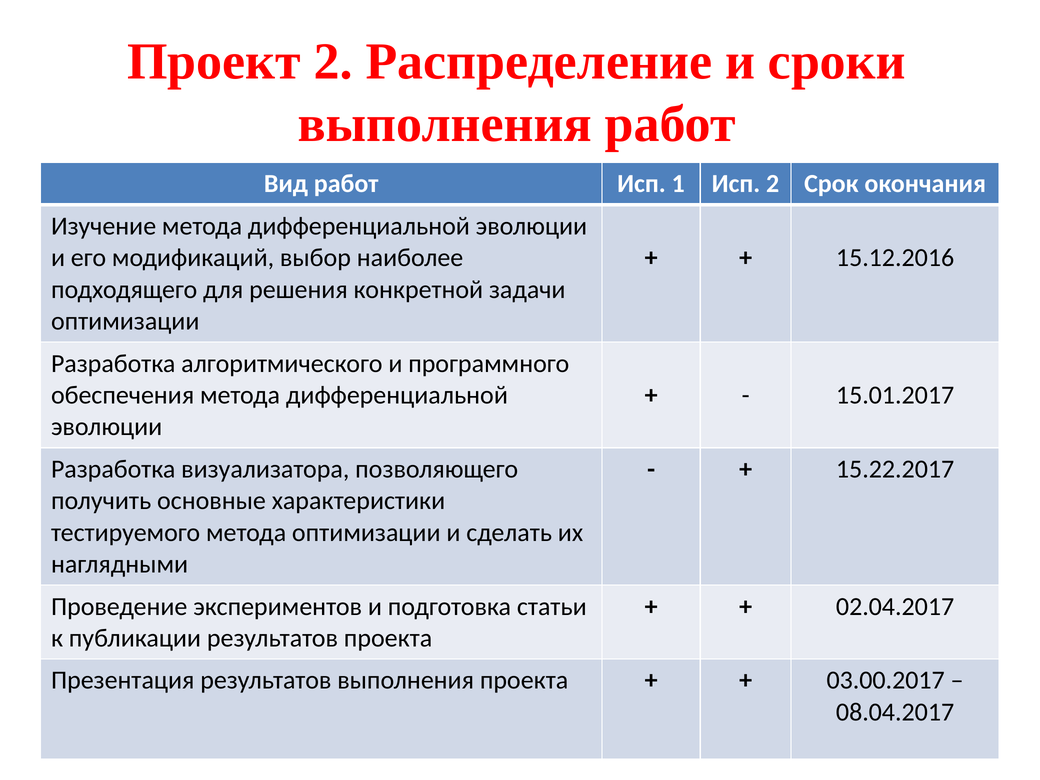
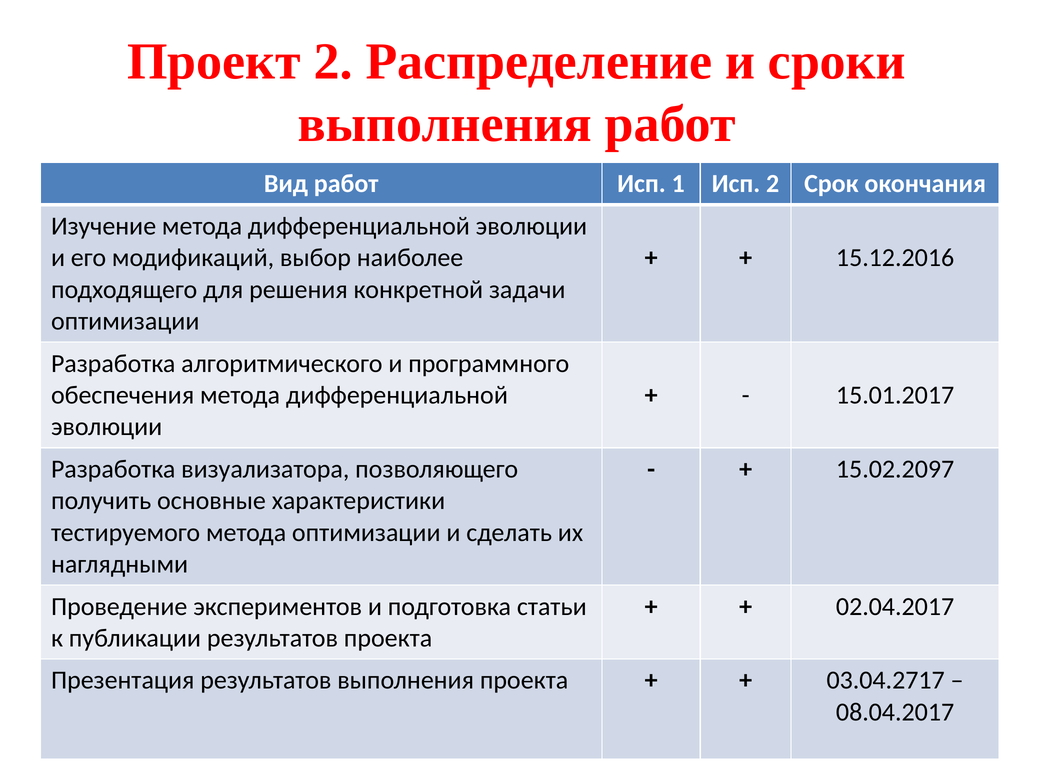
15.22.2017: 15.22.2017 -> 15.02.2097
03.00.2017: 03.00.2017 -> 03.04.2717
